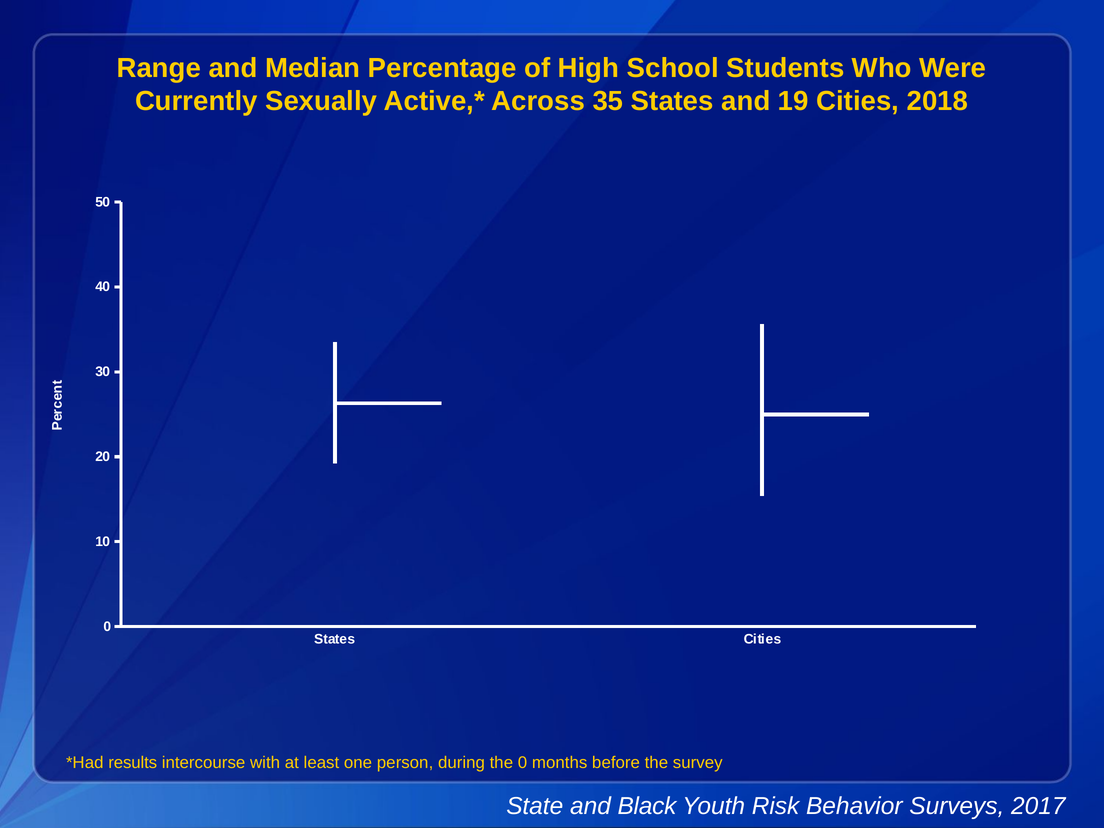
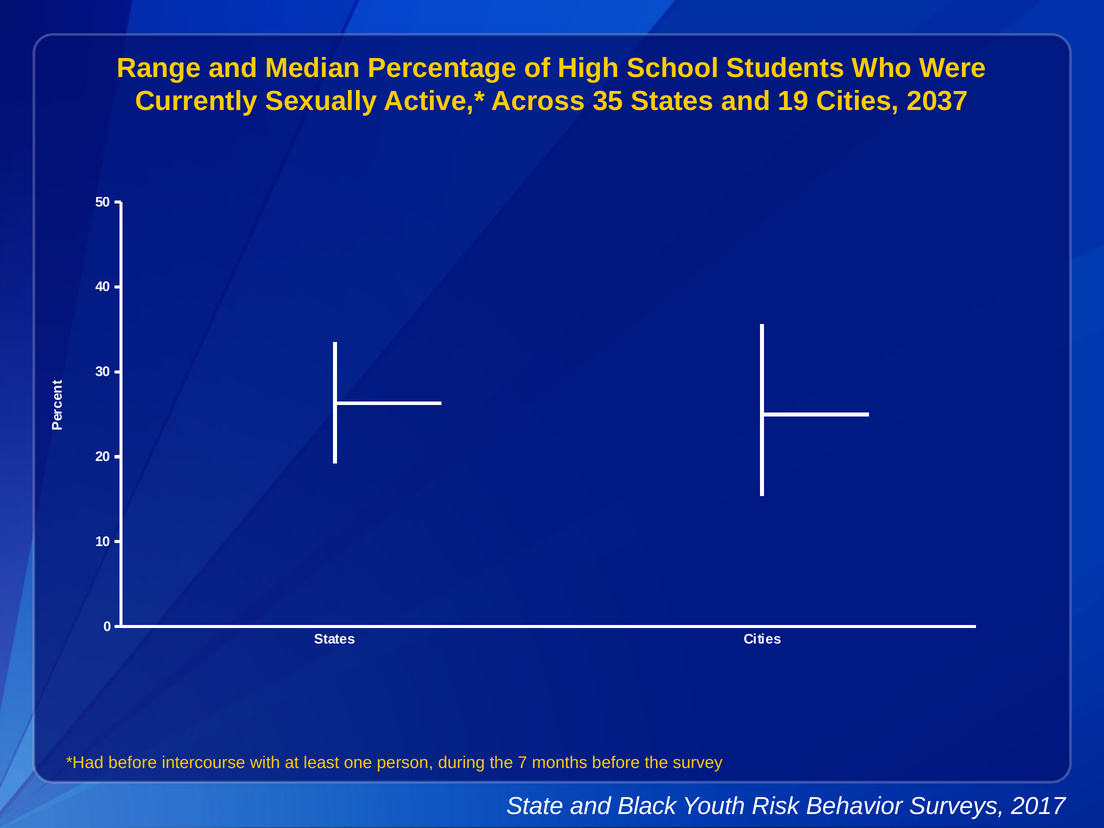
2018: 2018 -> 2037
results at (133, 763): results -> before
the 0: 0 -> 7
